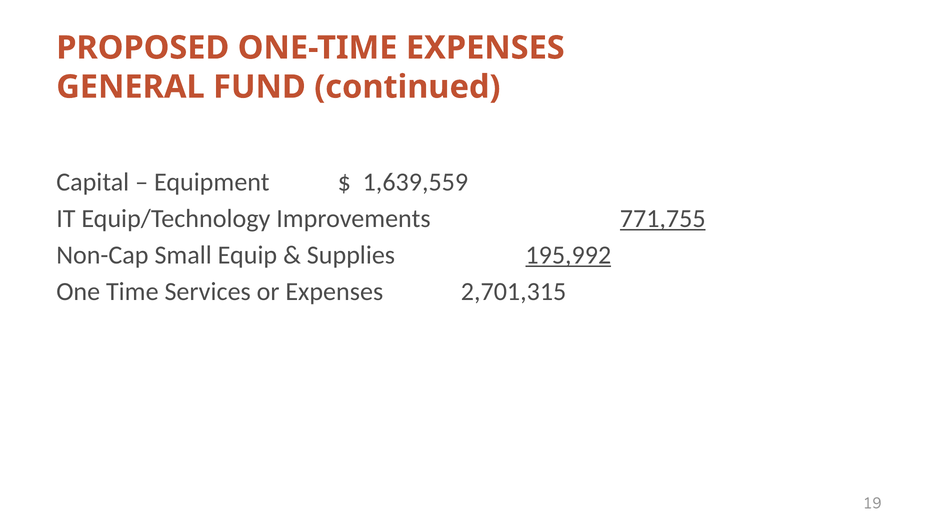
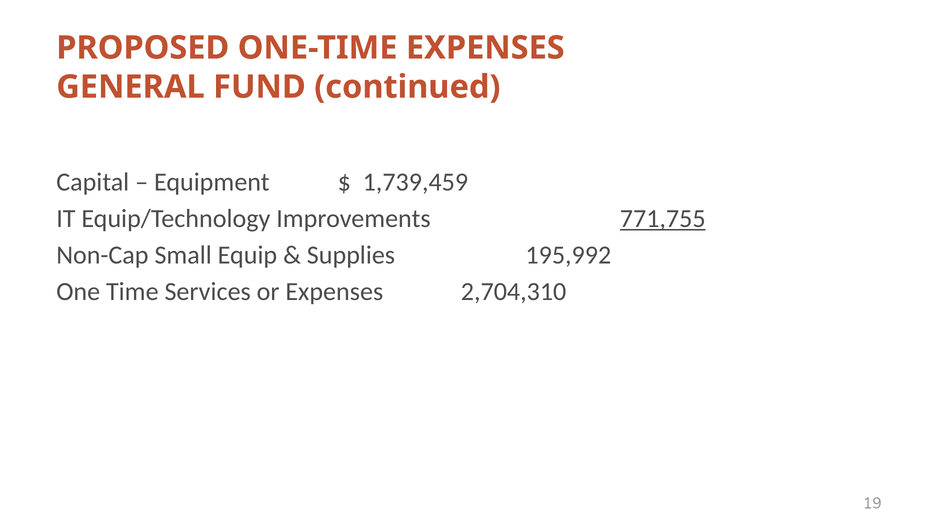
1,639,559: 1,639,559 -> 1,739,459
195,992 underline: present -> none
2,701,315: 2,701,315 -> 2,704,310
